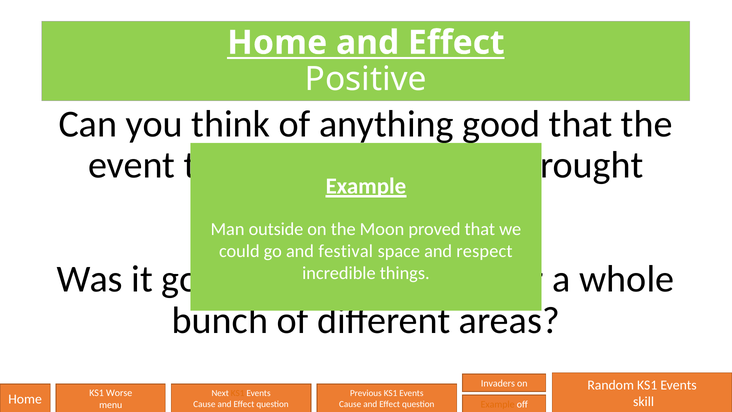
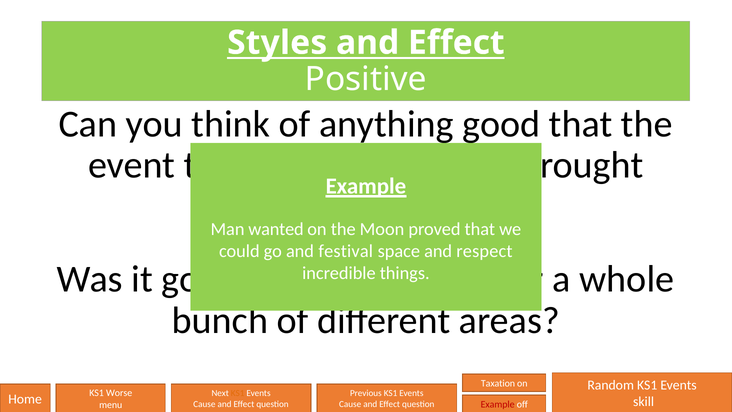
Home at (277, 43): Home -> Styles
outside: outside -> wanted
Invaders: Invaders -> Taxation
Example at (498, 404) colour: orange -> red
